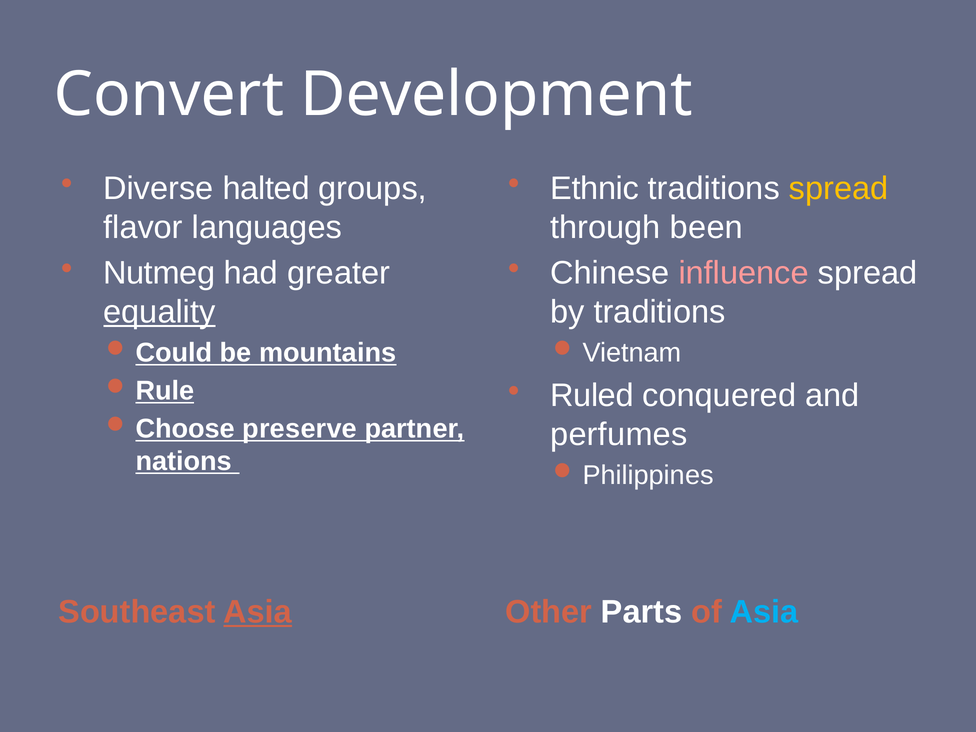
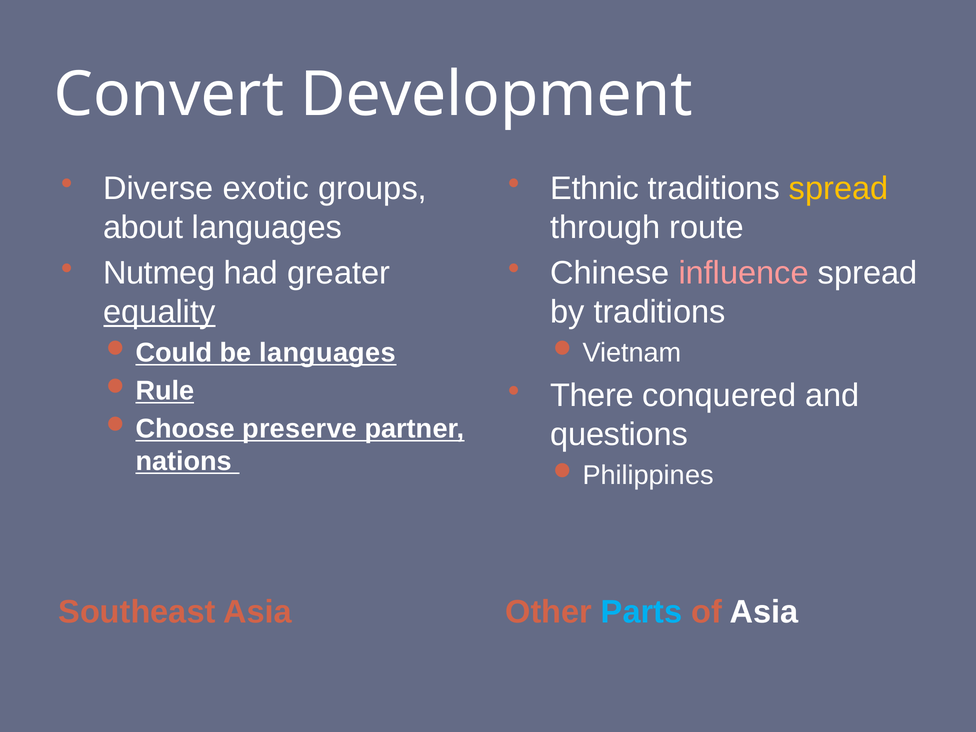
halted: halted -> exotic
flavor: flavor -> about
been: been -> route
be mountains: mountains -> languages
Ruled: Ruled -> There
perfumes: perfumes -> questions
Asia at (258, 612) underline: present -> none
Parts colour: white -> light blue
Asia at (764, 612) colour: light blue -> white
